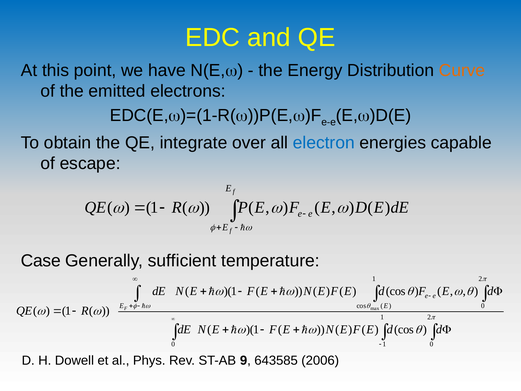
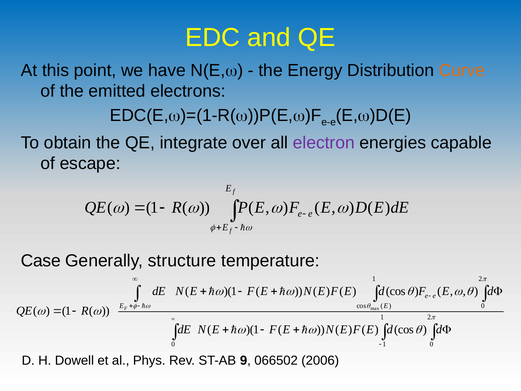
electron colour: blue -> purple
sufficient: sufficient -> structure
643585: 643585 -> 066502
